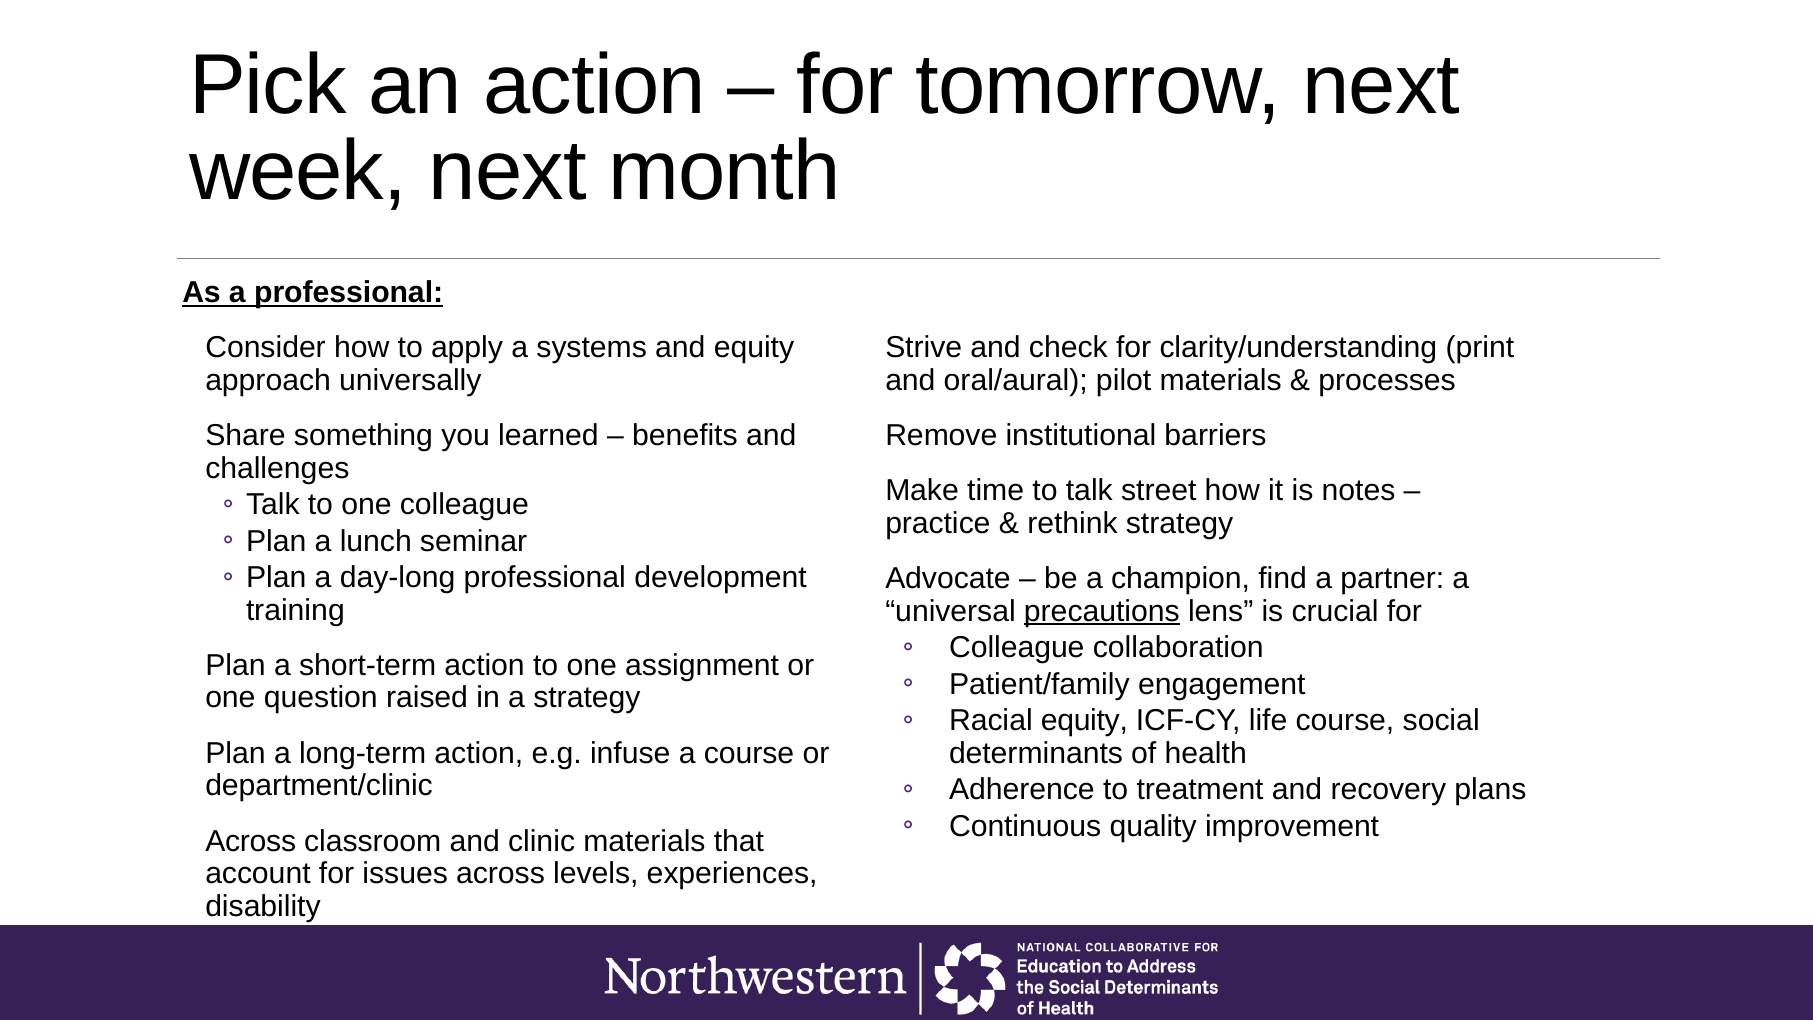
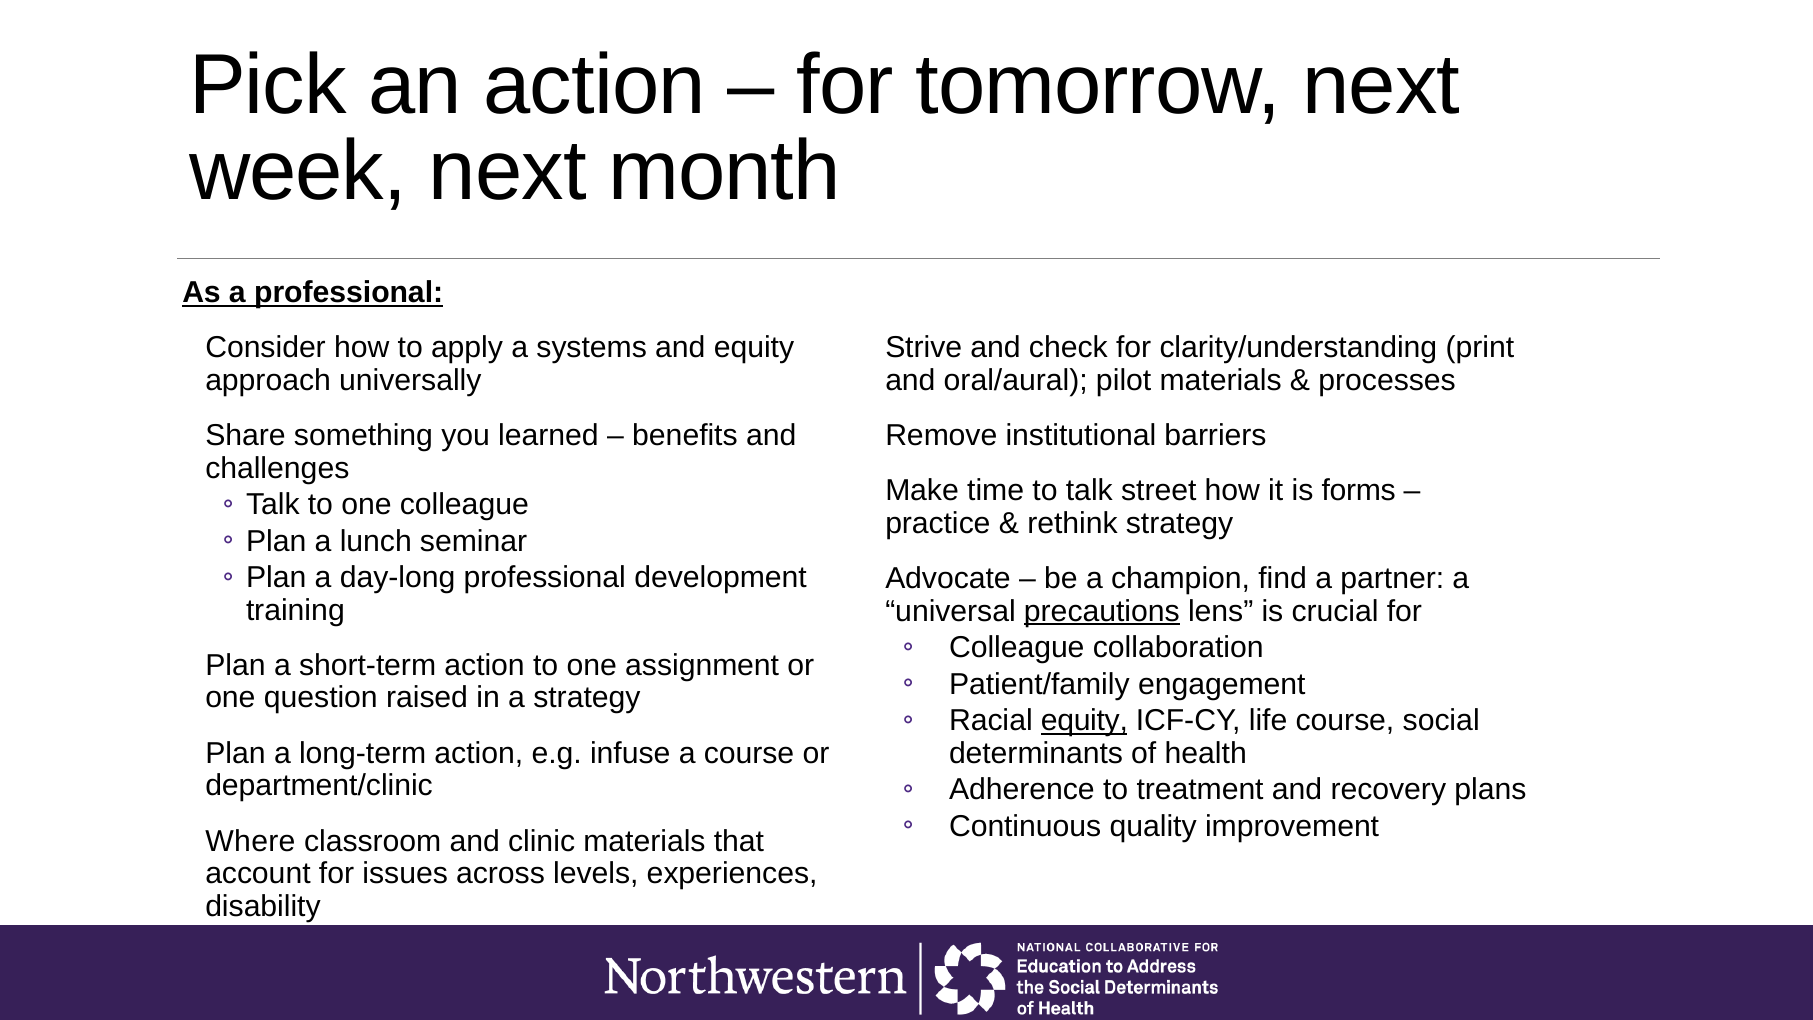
notes: notes -> forms
equity at (1084, 720) underline: none -> present
Across at (251, 841): Across -> Where
